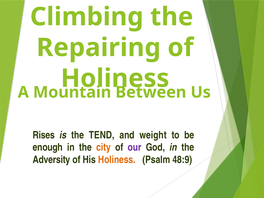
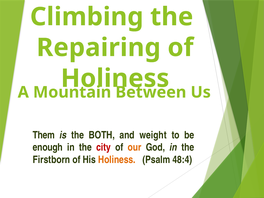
Rises: Rises -> Them
TEND: TEND -> BOTH
city colour: orange -> red
our colour: purple -> orange
Adversity: Adversity -> Firstborn
48:9: 48:9 -> 48:4
